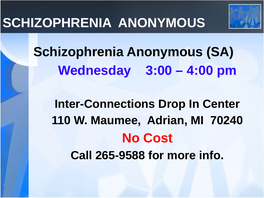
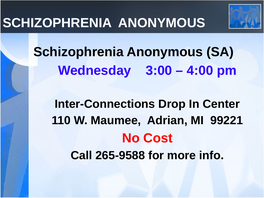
70240: 70240 -> 99221
